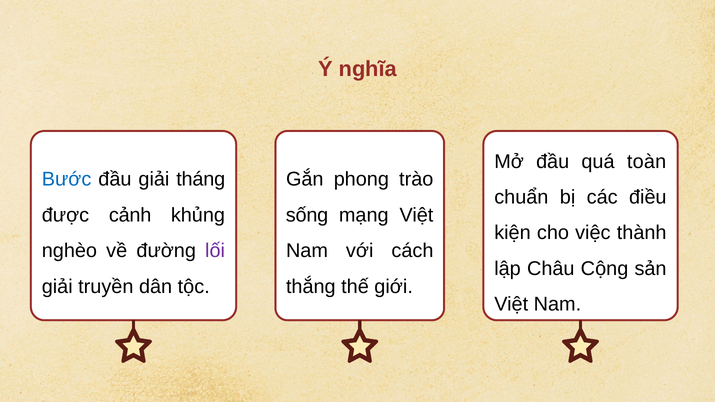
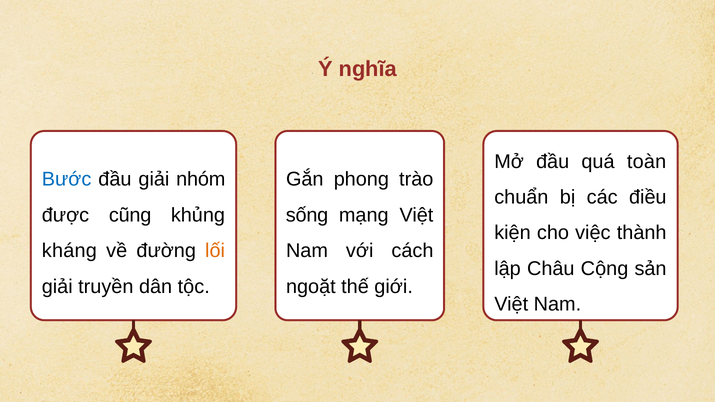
tháng: tháng -> nhóm
cảnh: cảnh -> cũng
nghèo: nghèo -> kháng
lối colour: purple -> orange
thắng: thắng -> ngoặt
